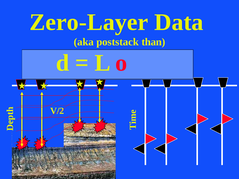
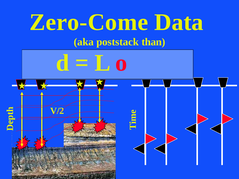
Zero-Layer: Zero-Layer -> Zero-Come
